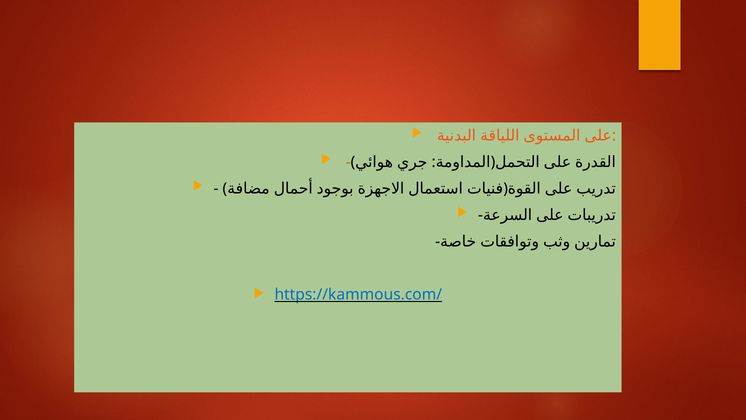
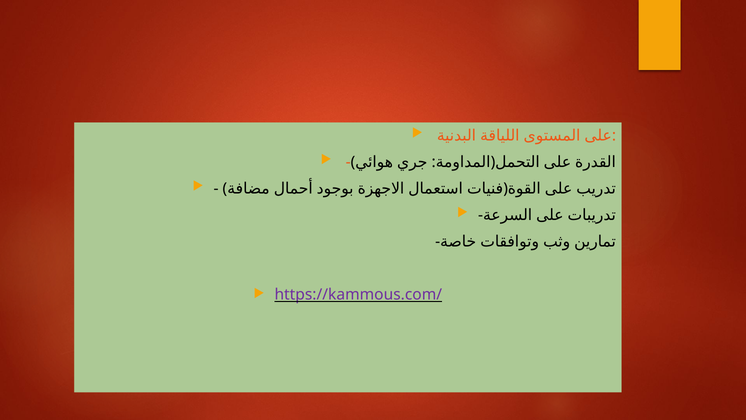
https://kammous.com/ colour: blue -> purple
